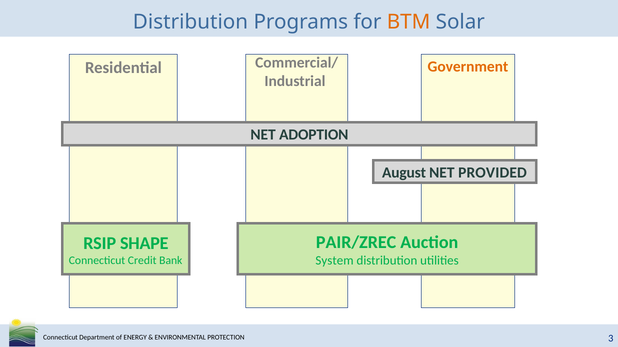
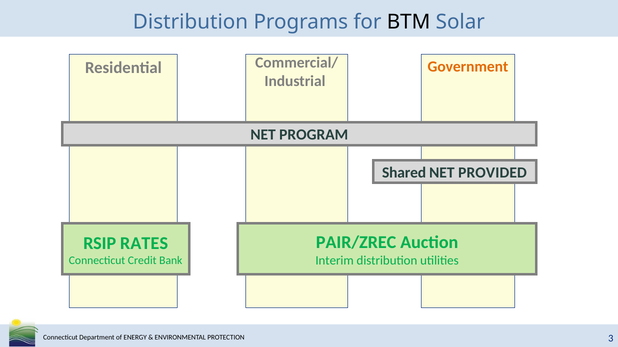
BTM colour: orange -> black
ADOPTION: ADOPTION -> PROGRAM
August: August -> Shared
SHAPE: SHAPE -> RATES
System: System -> Interim
